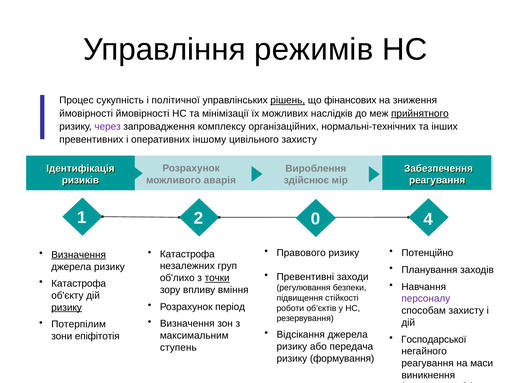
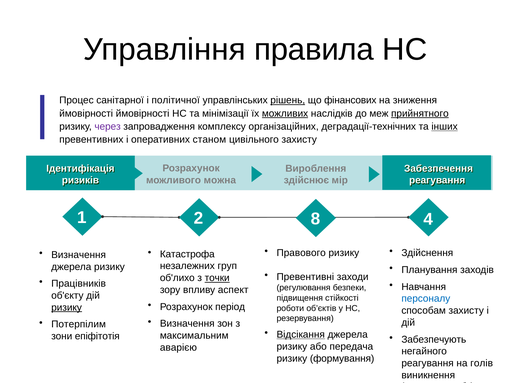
режимів: режимів -> правила
сукупність: сукупність -> санітарної
можливих underline: none -> present
нормальні-технічних: нормальні-технічних -> деградації-технічних
інших underline: none -> present
іншому: іншому -> станом
аварія: аварія -> можна
0: 0 -> 8
Потенційно: Потенційно -> Здійснення
Визначення at (79, 255) underline: present -> none
Катастрофа at (79, 284): Катастрофа -> Працівників
вміння: вміння -> аспект
персоналу colour: purple -> blue
Відсікання underline: none -> present
Господарської: Господарської -> Забезпечують
ступень: ступень -> аварією
маси: маси -> голів
